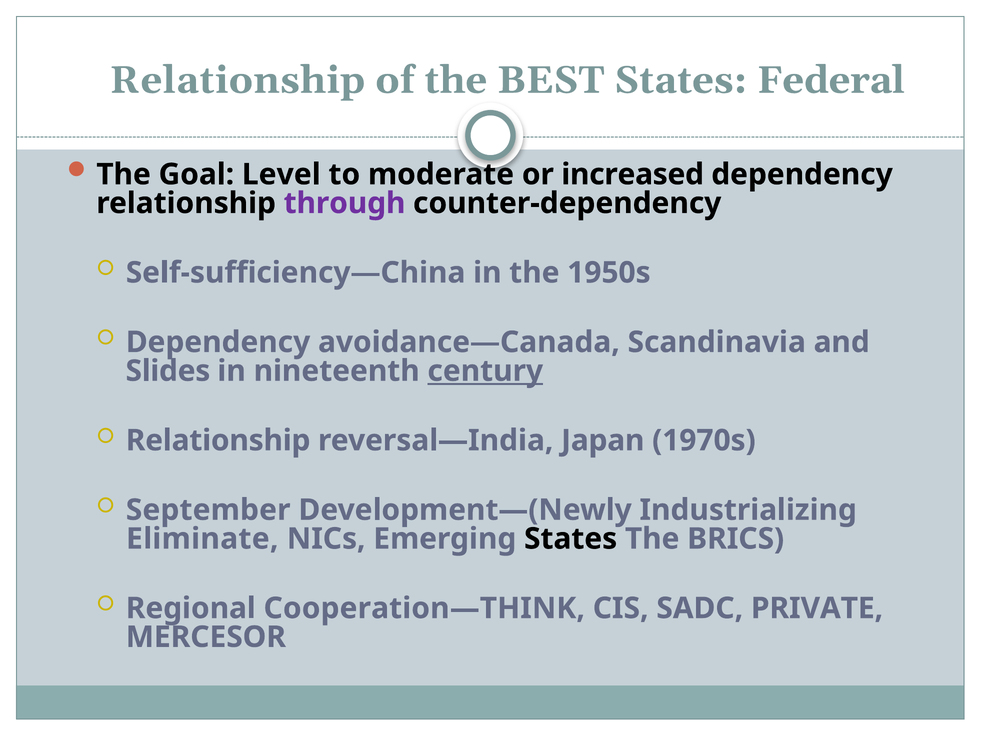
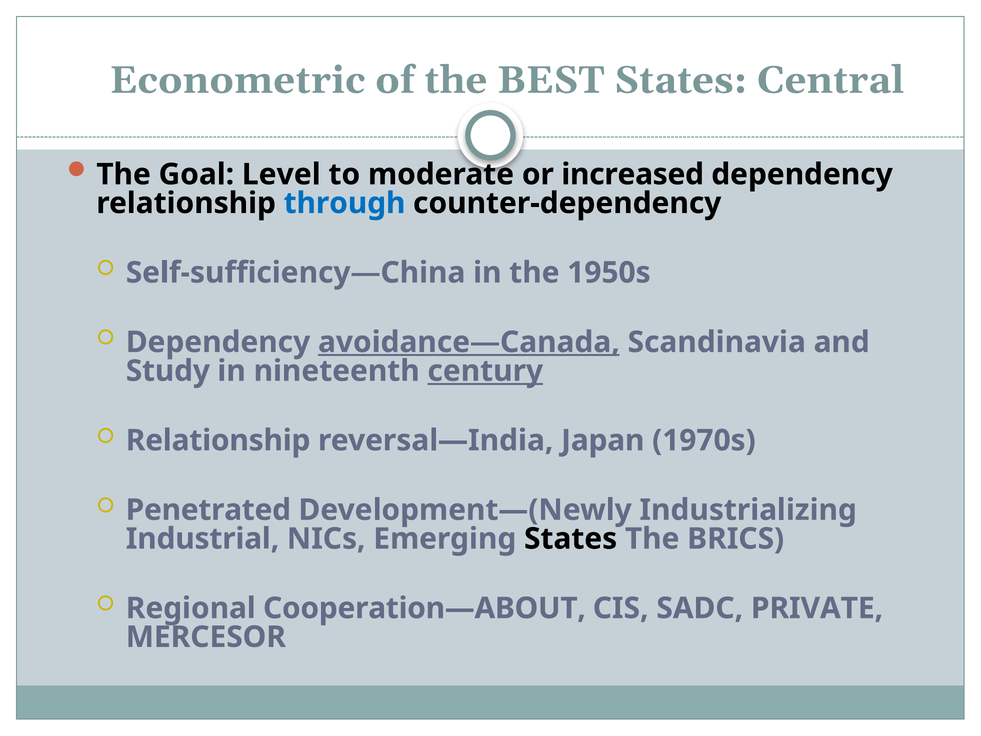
Relationship at (238, 80): Relationship -> Econometric
Federal: Federal -> Central
through colour: purple -> blue
avoidance—Canada underline: none -> present
Slides: Slides -> Study
September: September -> Penetrated
Eliminate: Eliminate -> Industrial
Cooperation—THINK: Cooperation—THINK -> Cooperation—ABOUT
